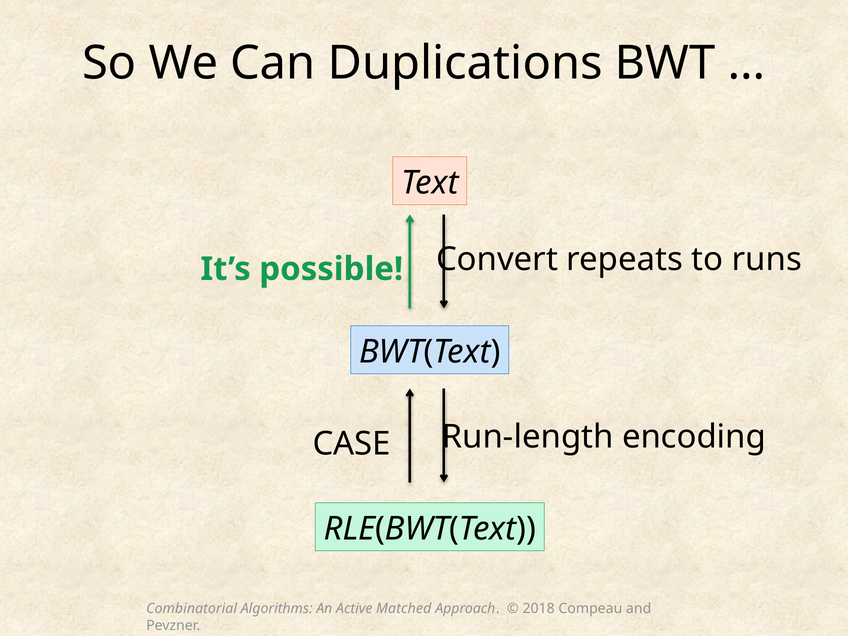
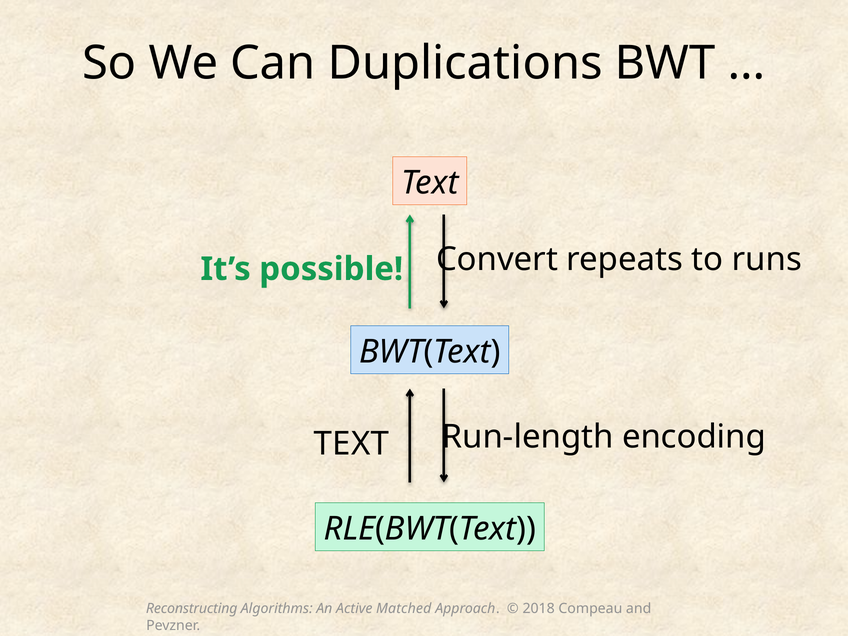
CASE at (352, 444): CASE -> TEXT
Combinatorial: Combinatorial -> Reconstructing
